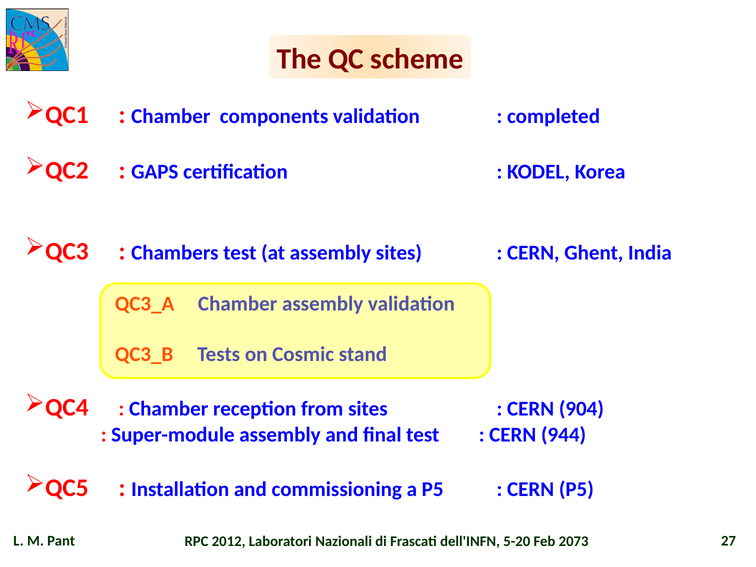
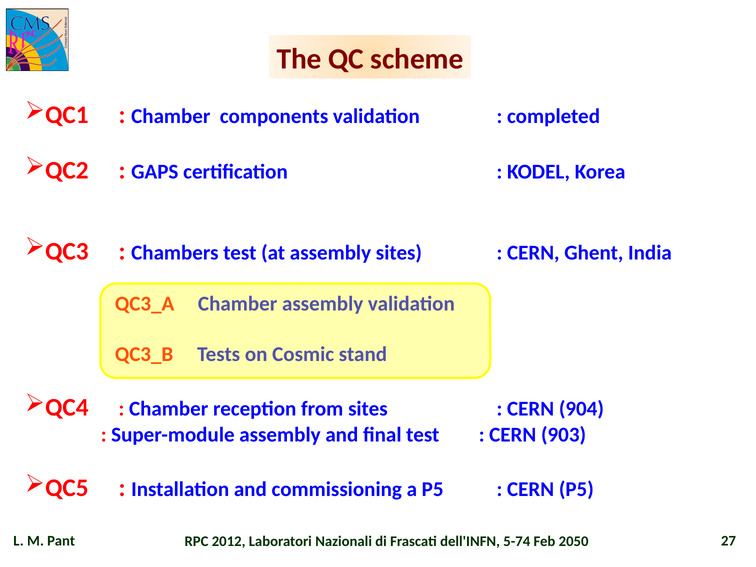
944: 944 -> 903
5-20: 5-20 -> 5-74
2073: 2073 -> 2050
